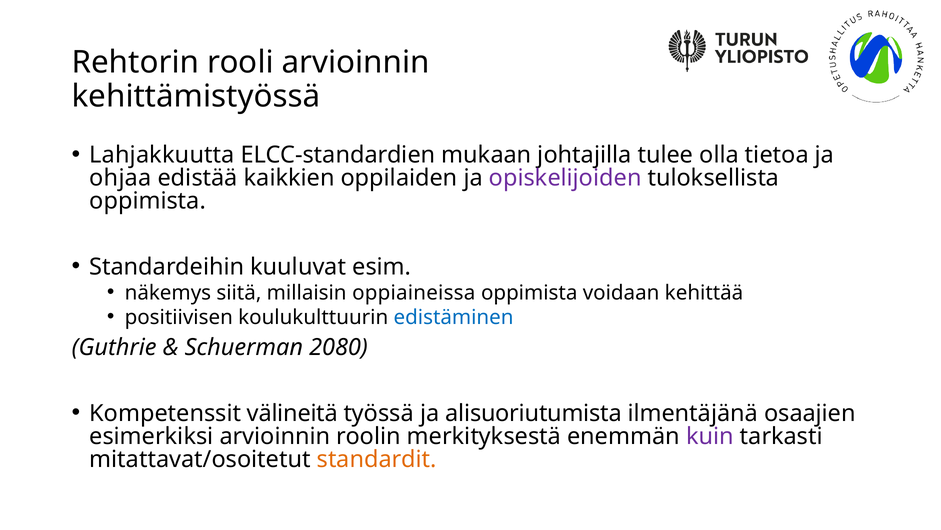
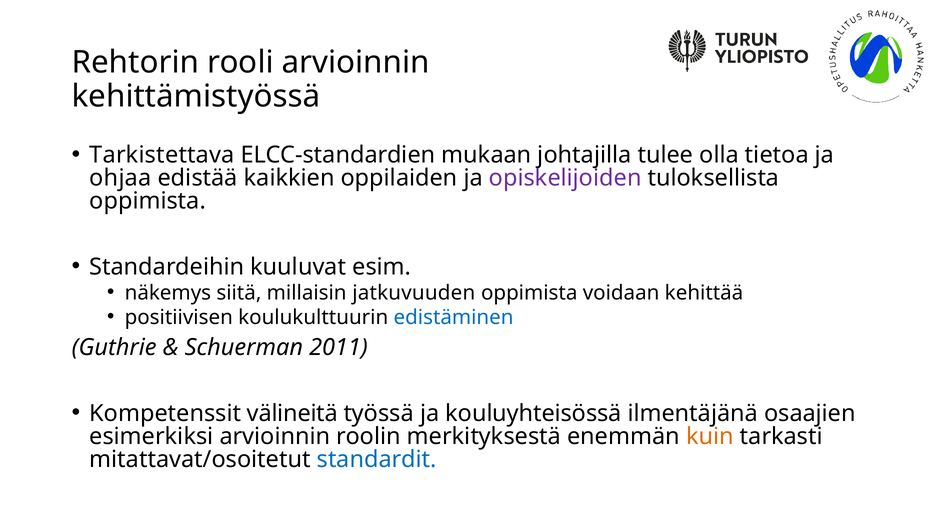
Lahjakkuutta: Lahjakkuutta -> Tarkistettava
oppiaineissa: oppiaineissa -> jatkuvuuden
2080: 2080 -> 2011
alisuoriutumista: alisuoriutumista -> kouluyhteisössä
kuin colour: purple -> orange
standardit colour: orange -> blue
